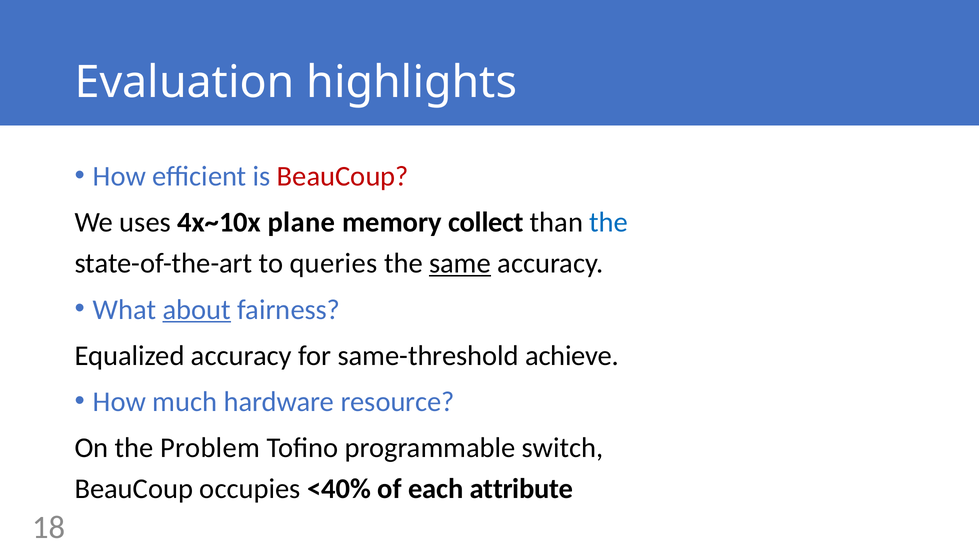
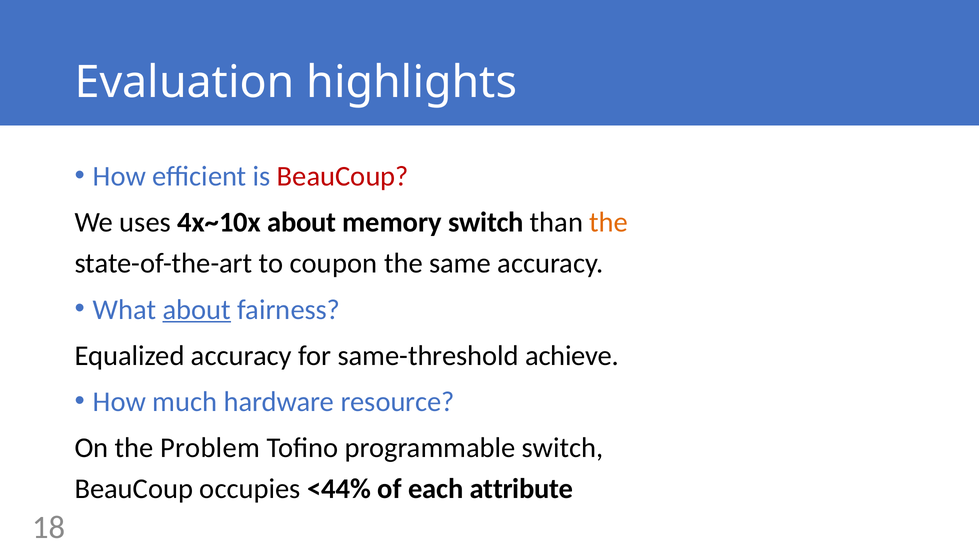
4x~10x plane: plane -> about
memory collect: collect -> switch
the at (609, 222) colour: blue -> orange
queries: queries -> coupon
same underline: present -> none
<40%: <40% -> <44%
